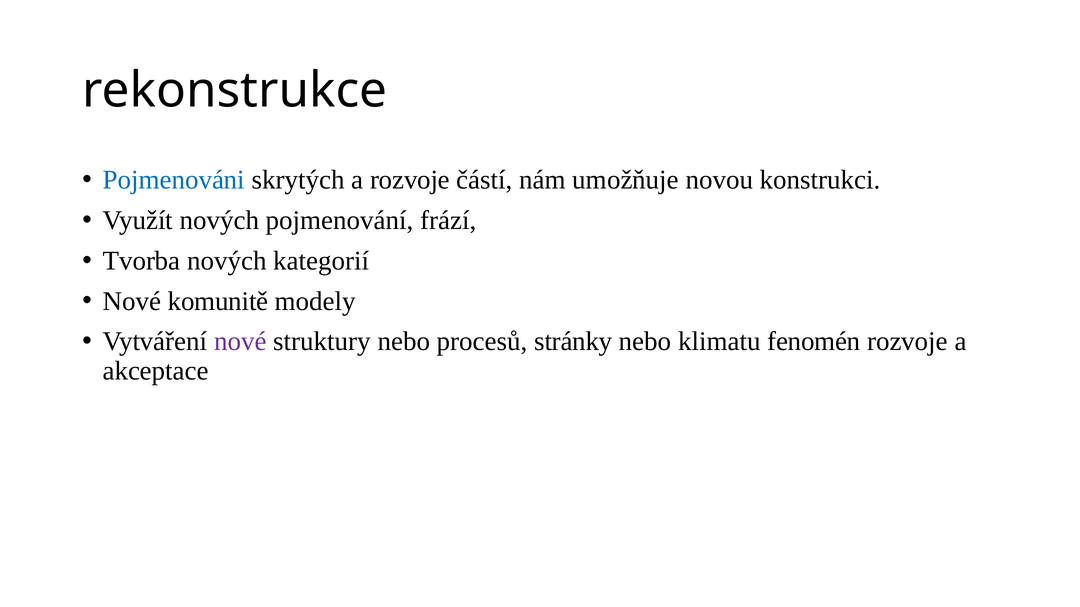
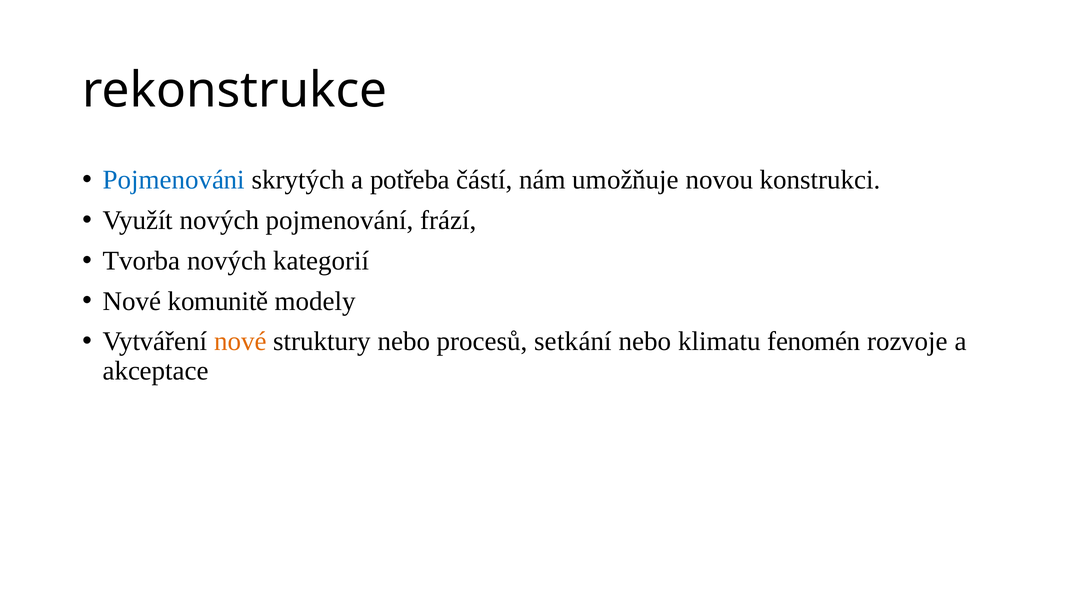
a rozvoje: rozvoje -> potřeba
nové at (240, 342) colour: purple -> orange
stránky: stránky -> setkání
